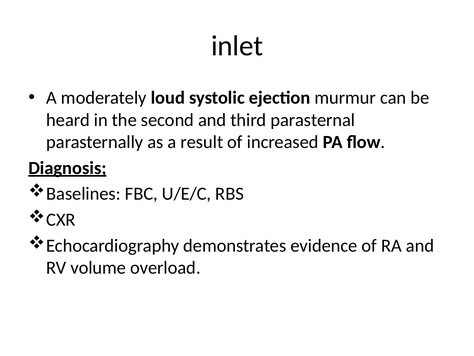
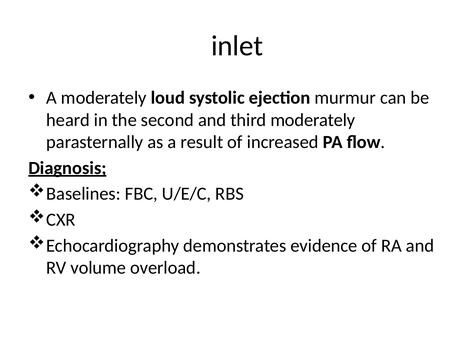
third parasternal: parasternal -> moderately
